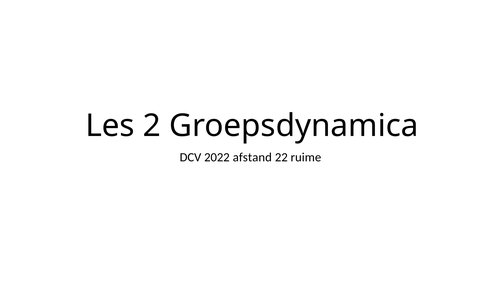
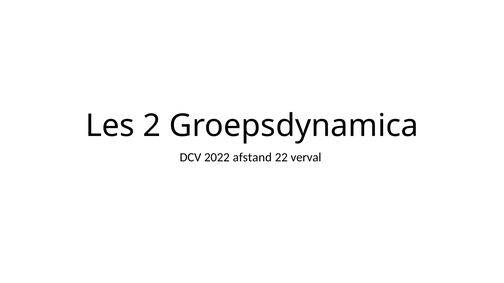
ruime: ruime -> verval
